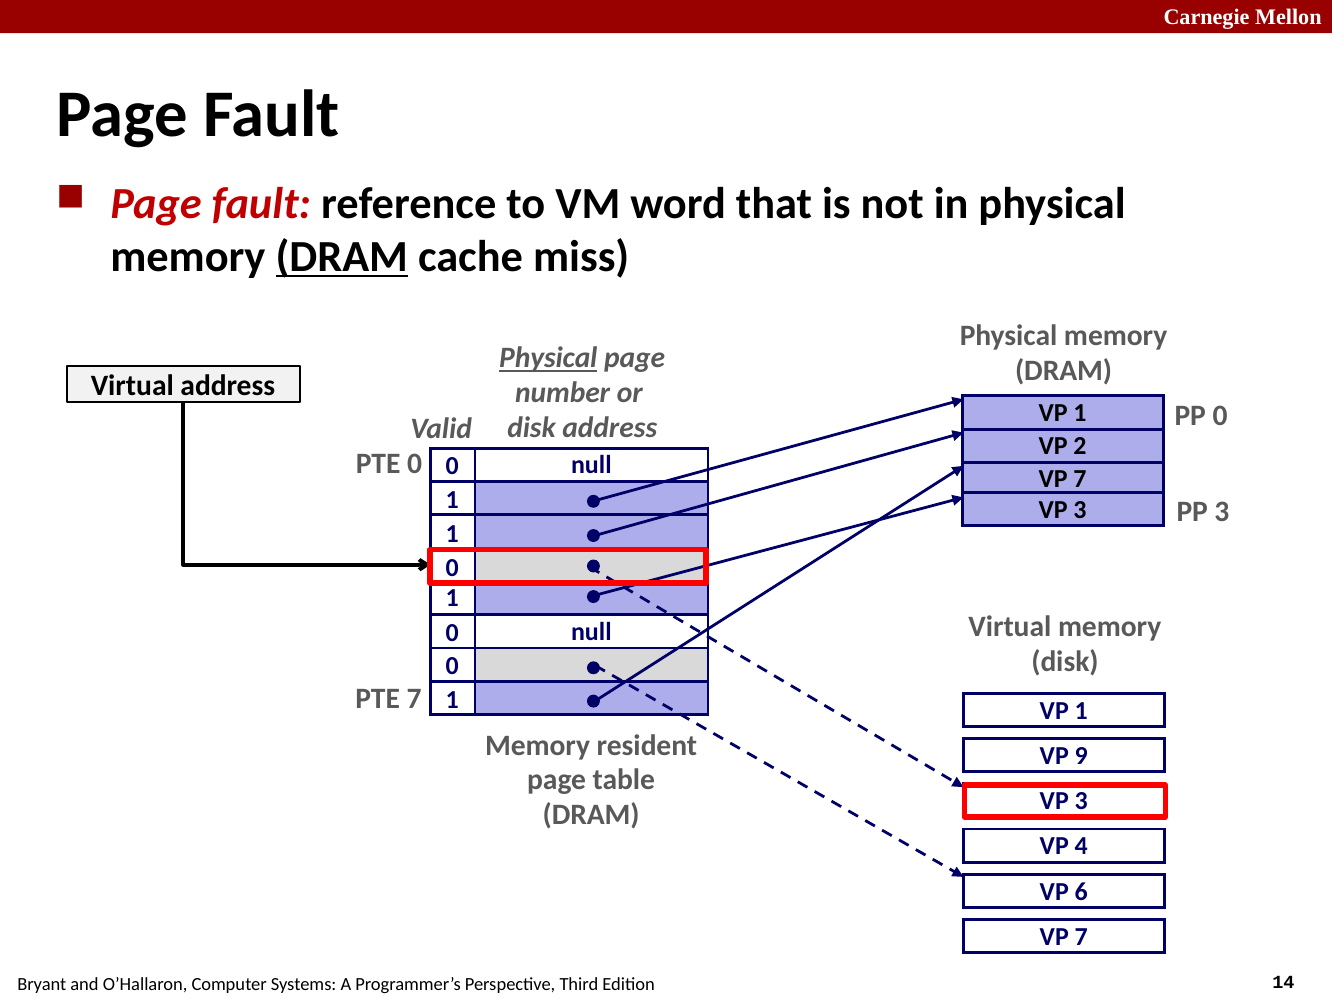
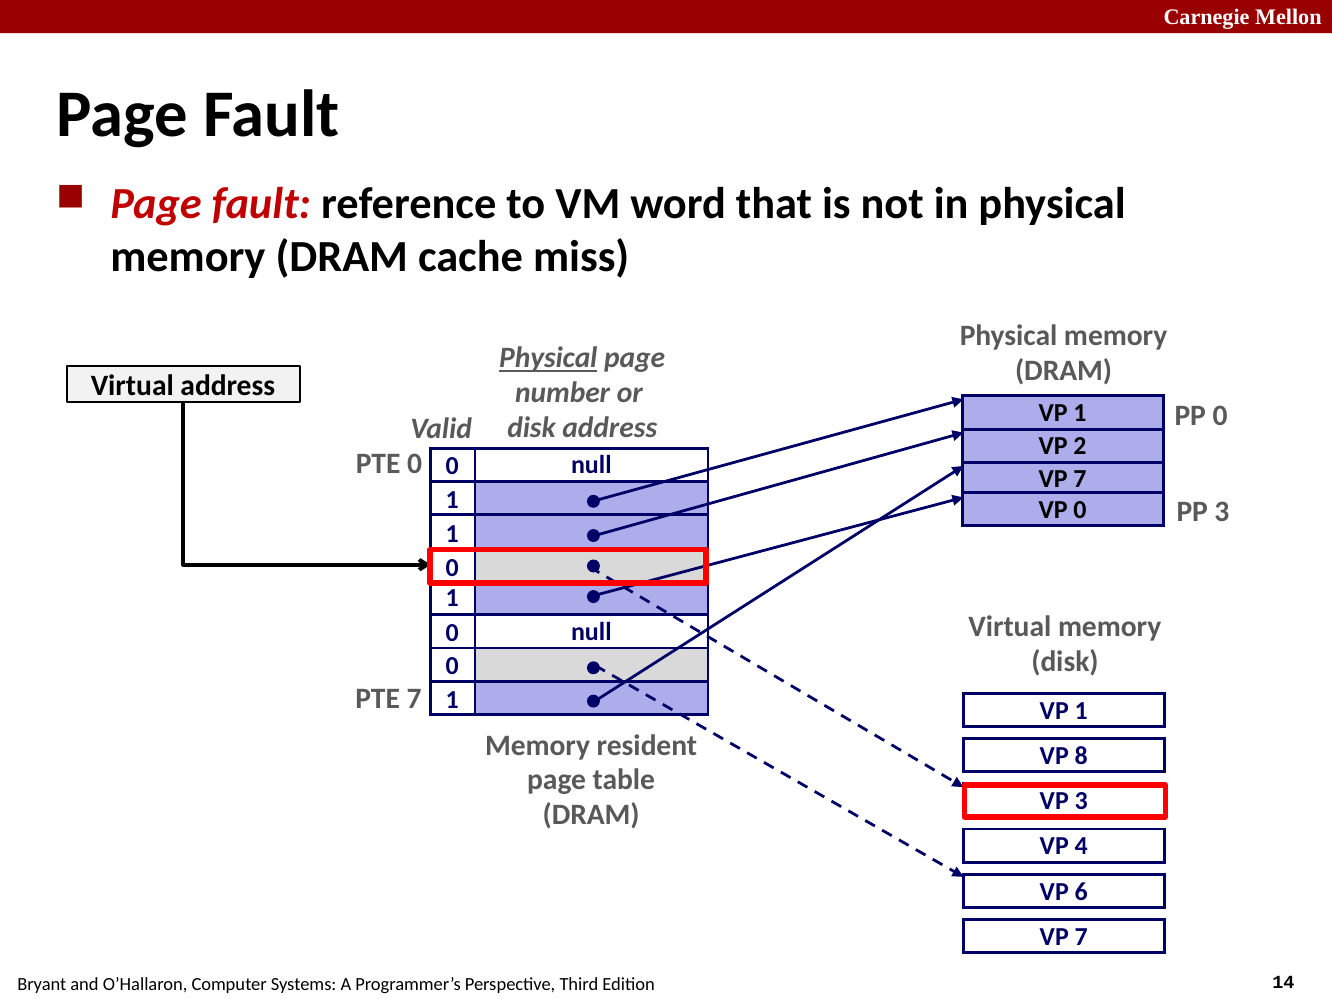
DRAM at (342, 257) underline: present -> none
3 at (1080, 510): 3 -> 0
9: 9 -> 8
